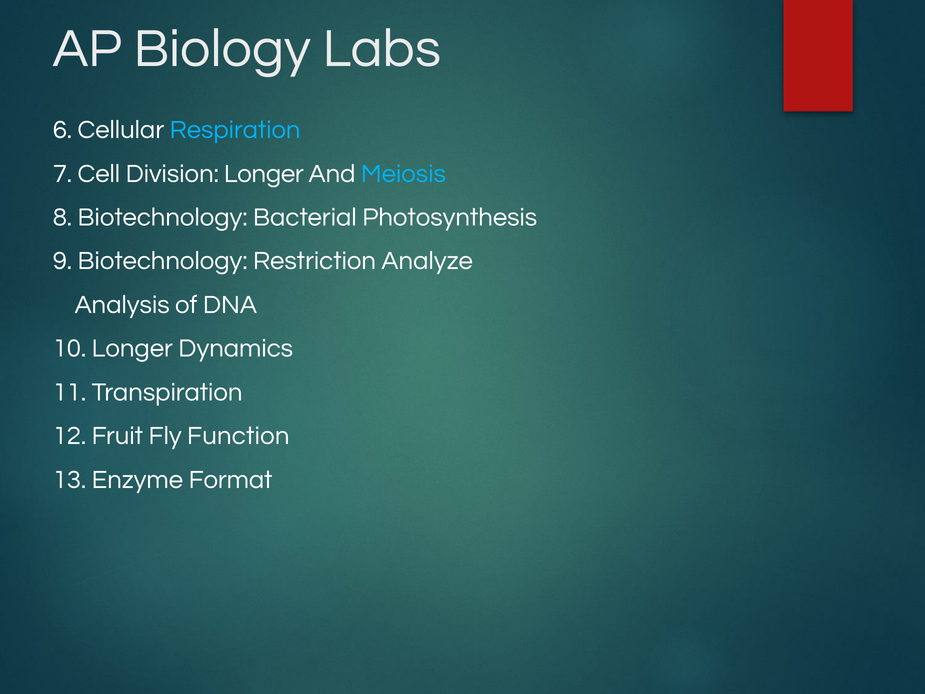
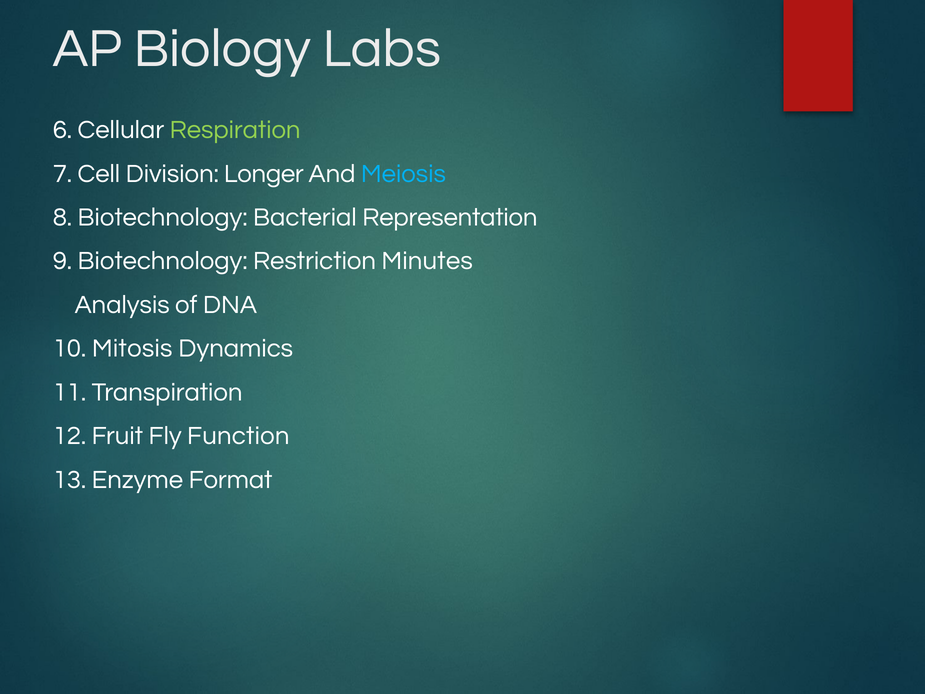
Respiration colour: light blue -> light green
Photosynthesis: Photosynthesis -> Representation
Analyze: Analyze -> Minutes
10 Longer: Longer -> Mitosis
